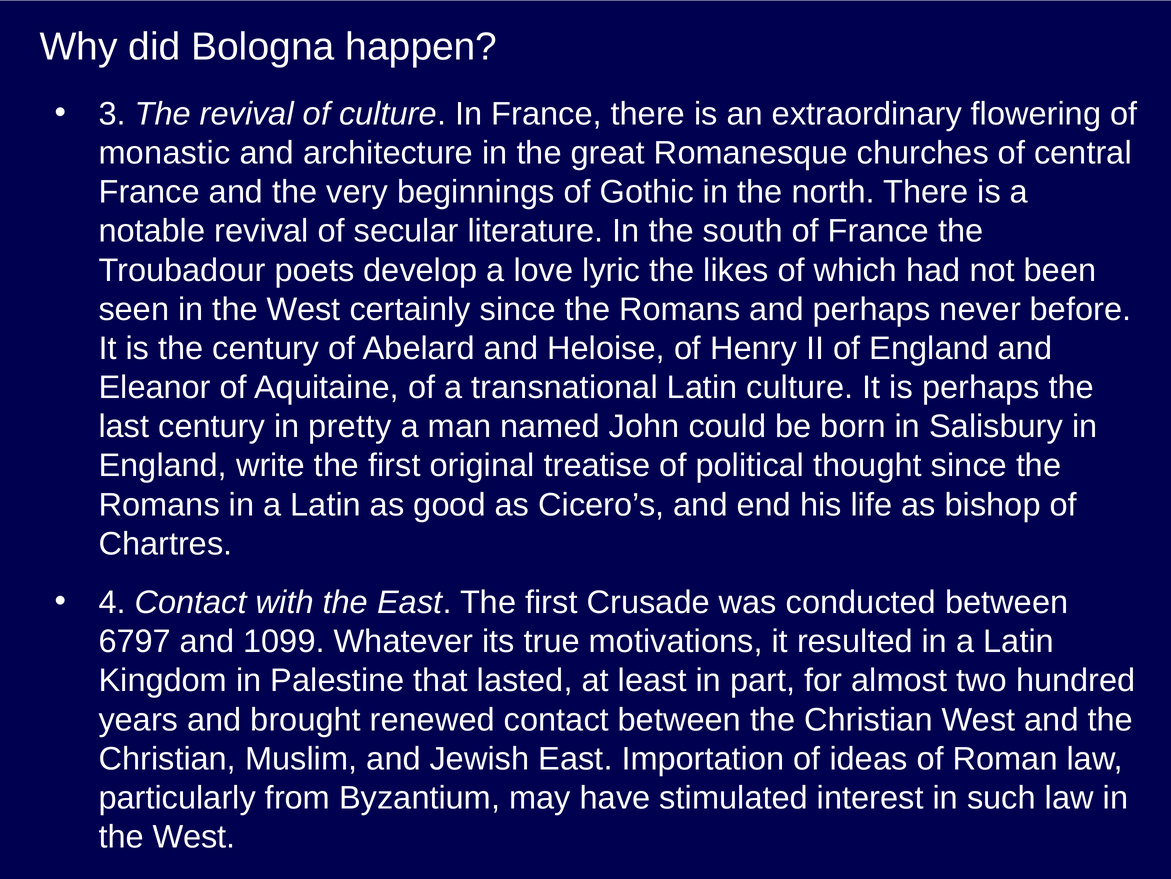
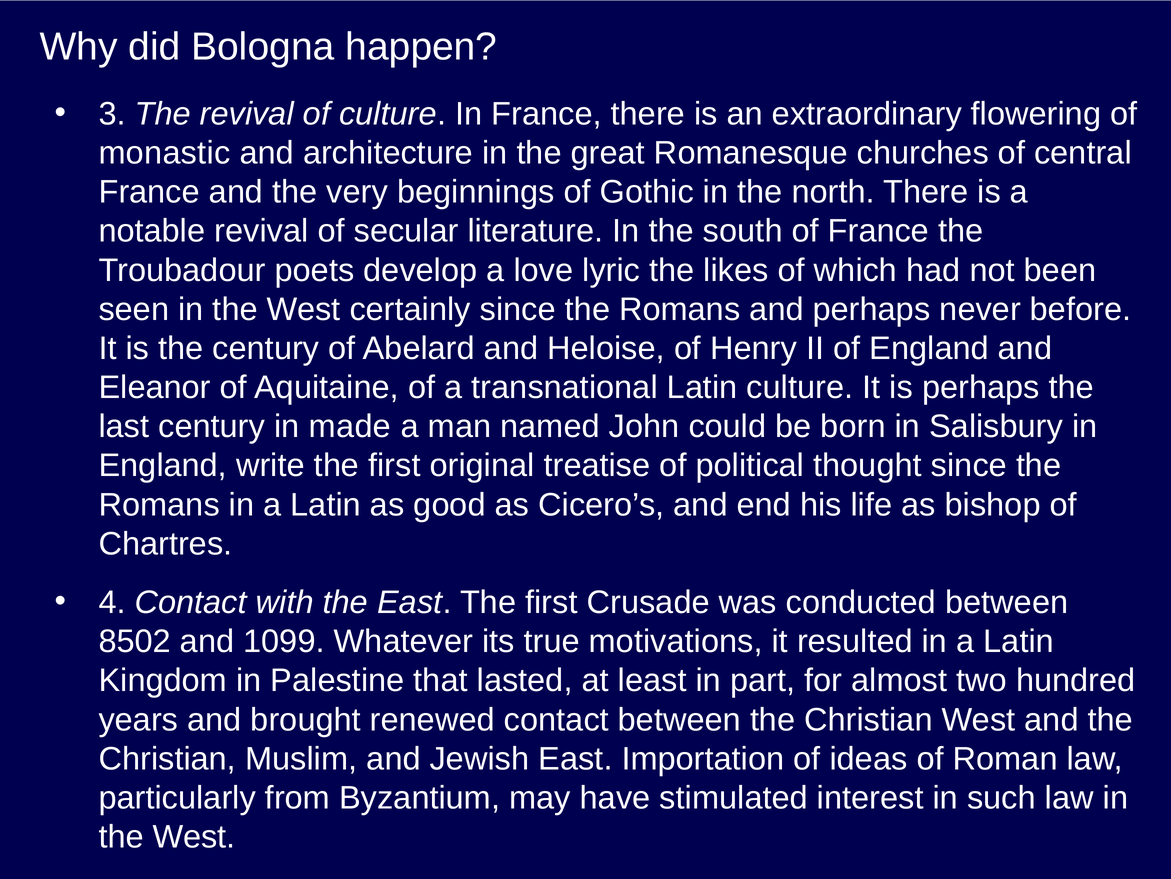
pretty: pretty -> made
6797: 6797 -> 8502
